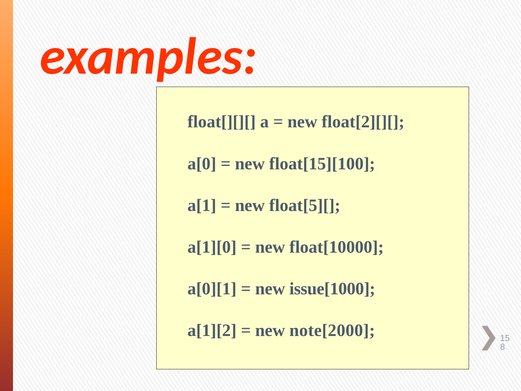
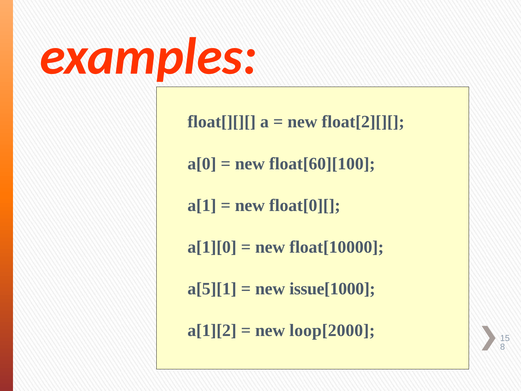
float[15][100: float[15][100 -> float[60][100
float[5][: float[5][ -> float[0][
a[0][1: a[0][1 -> a[5][1
note[2000: note[2000 -> loop[2000
